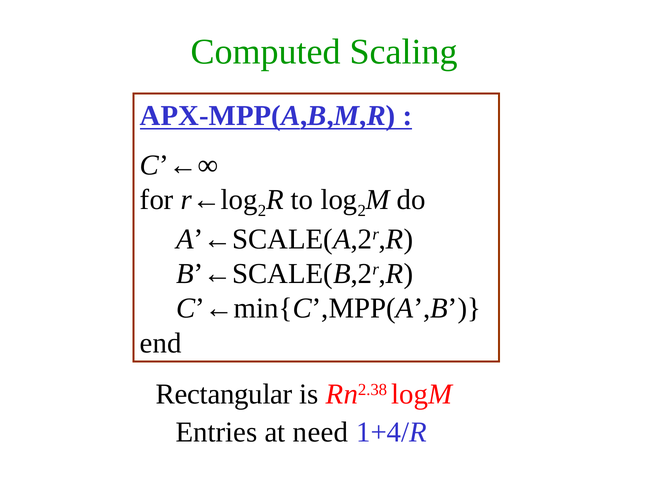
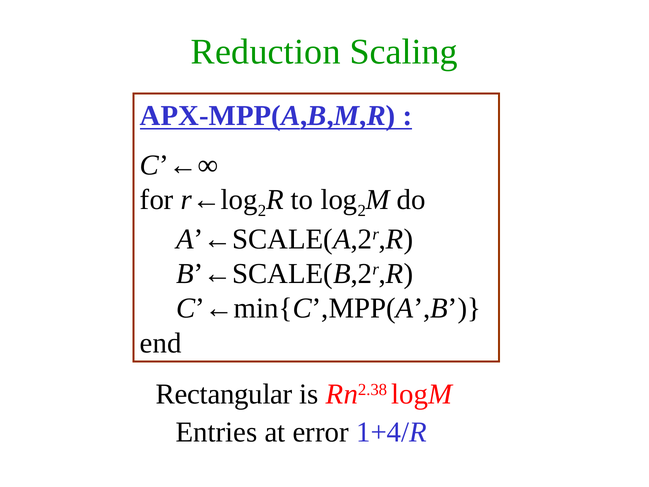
Computed: Computed -> Reduction
need: need -> error
